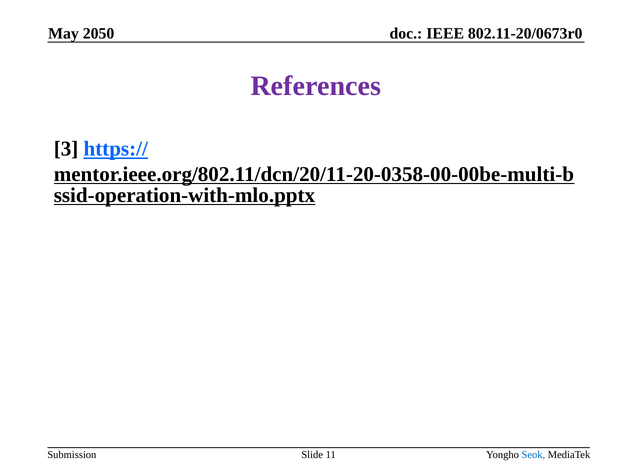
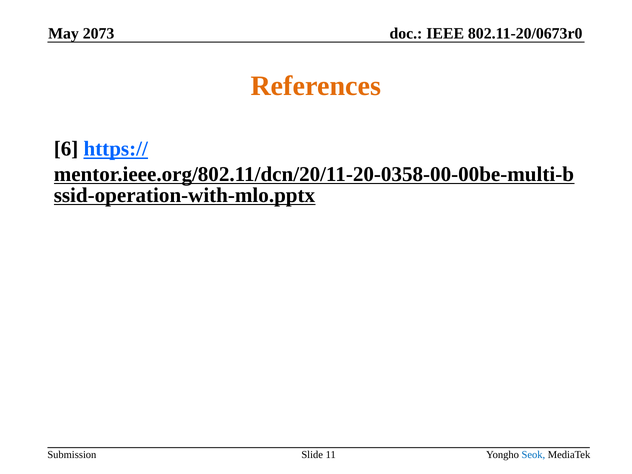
2050: 2050 -> 2073
References colour: purple -> orange
3: 3 -> 6
